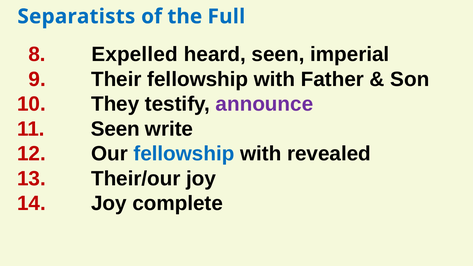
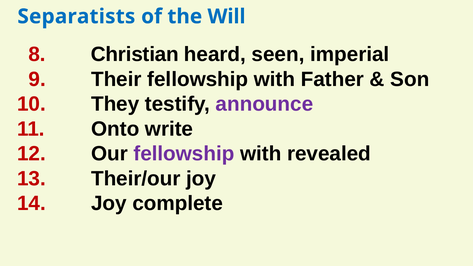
Full: Full -> Will
Expelled: Expelled -> Christian
11 Seen: Seen -> Onto
fellowship at (184, 154) colour: blue -> purple
